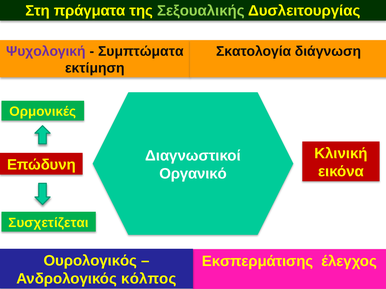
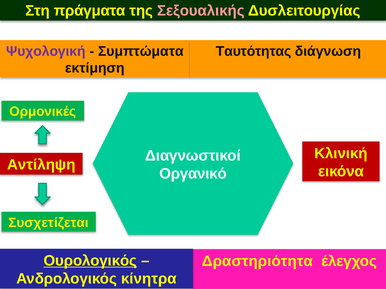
Σεξουαλικής colour: light green -> pink
Σκατολογία: Σκατολογία -> Ταυτότητας
Επώδυνη: Επώδυνη -> Αντίληψη
Ουρολογικός underline: none -> present
Εκσπερμάτισης: Εκσπερμάτισης -> Δραστηριότητα
κόλπος: κόλπος -> κίνητρα
